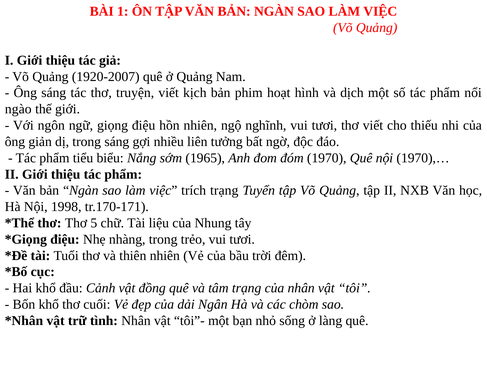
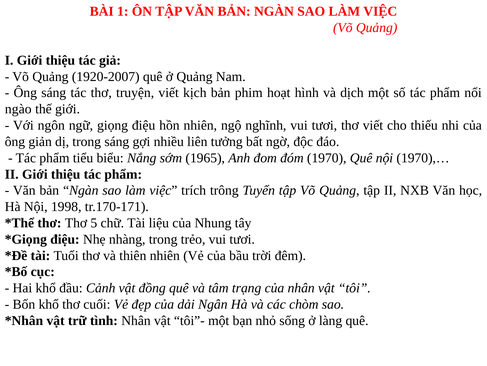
trích trạng: trạng -> trông
